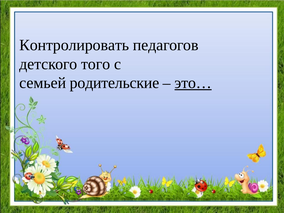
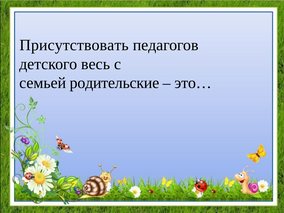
Контролировать: Контролировать -> Присутствовать
того: того -> весь
это… underline: present -> none
